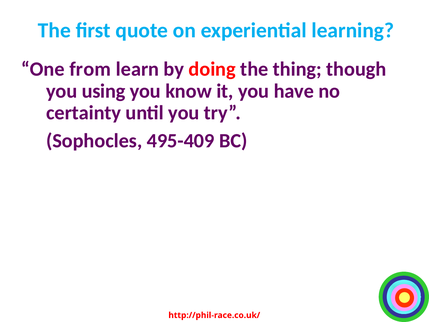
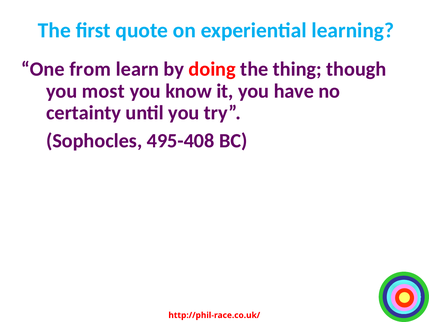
using: using -> most
495-409: 495-409 -> 495-408
